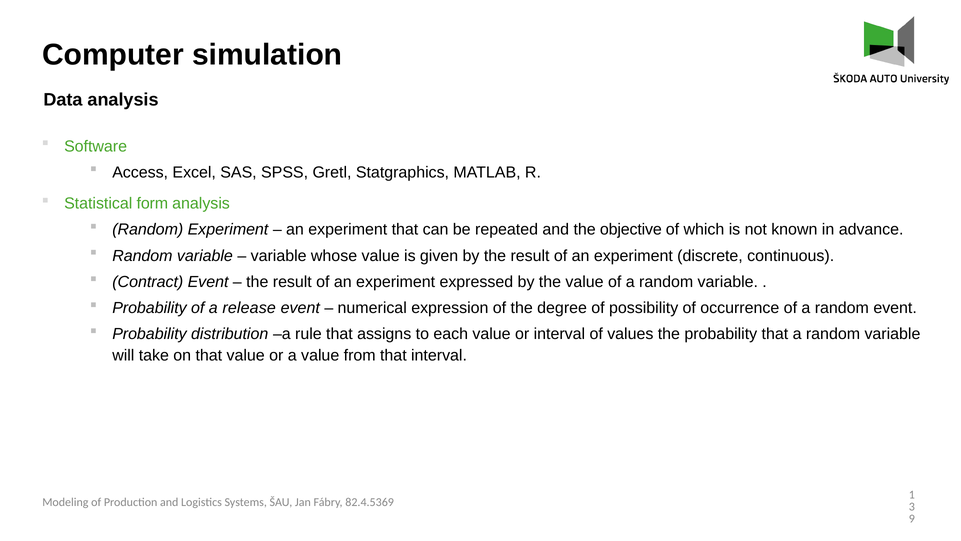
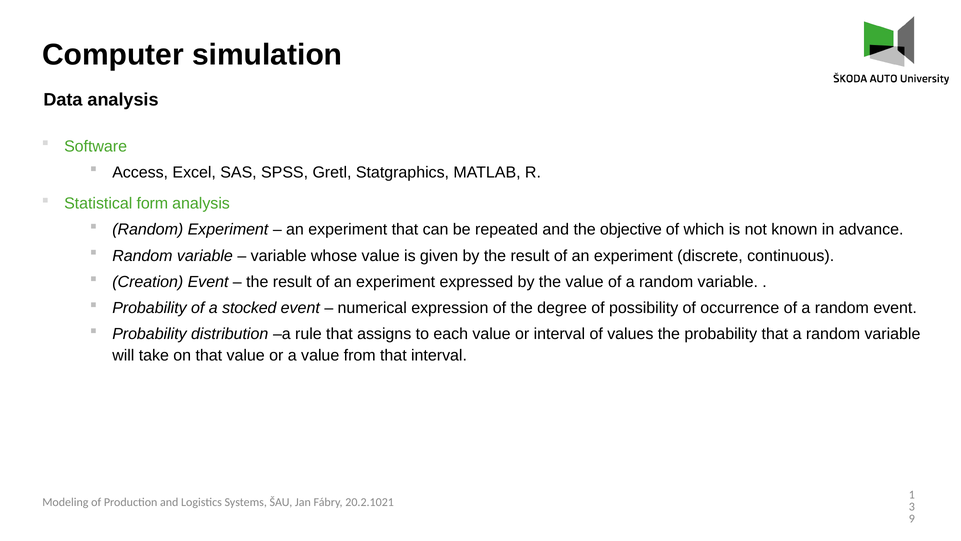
Contract: Contract -> Creation
release: release -> stocked
82.4.5369: 82.4.5369 -> 20.2.1021
